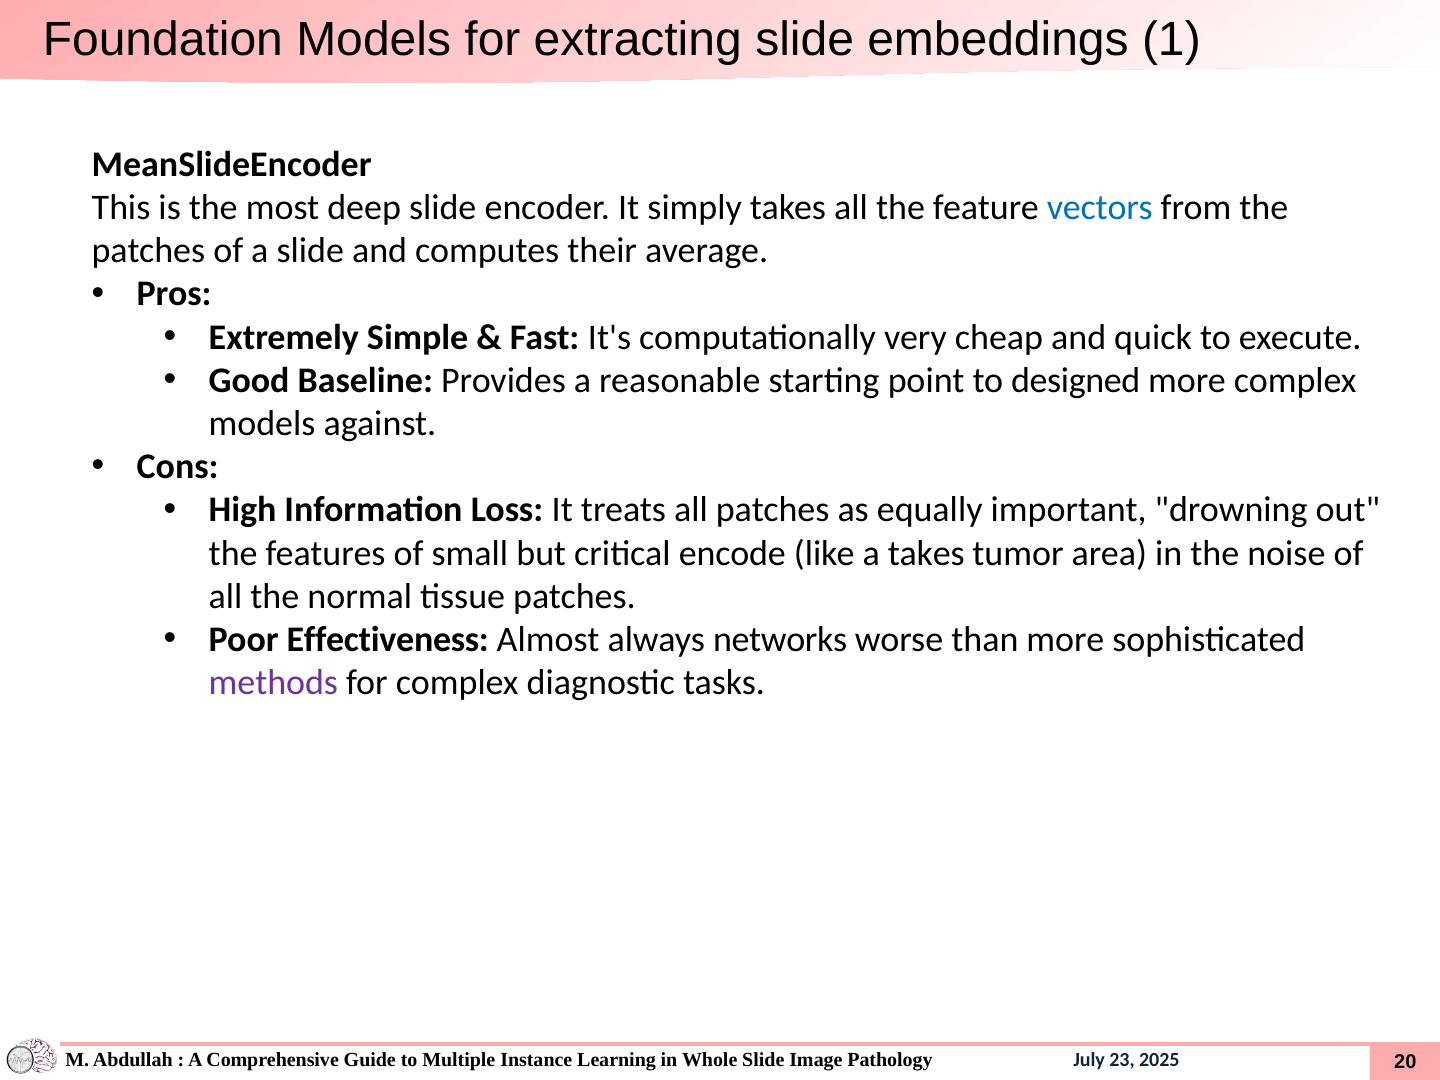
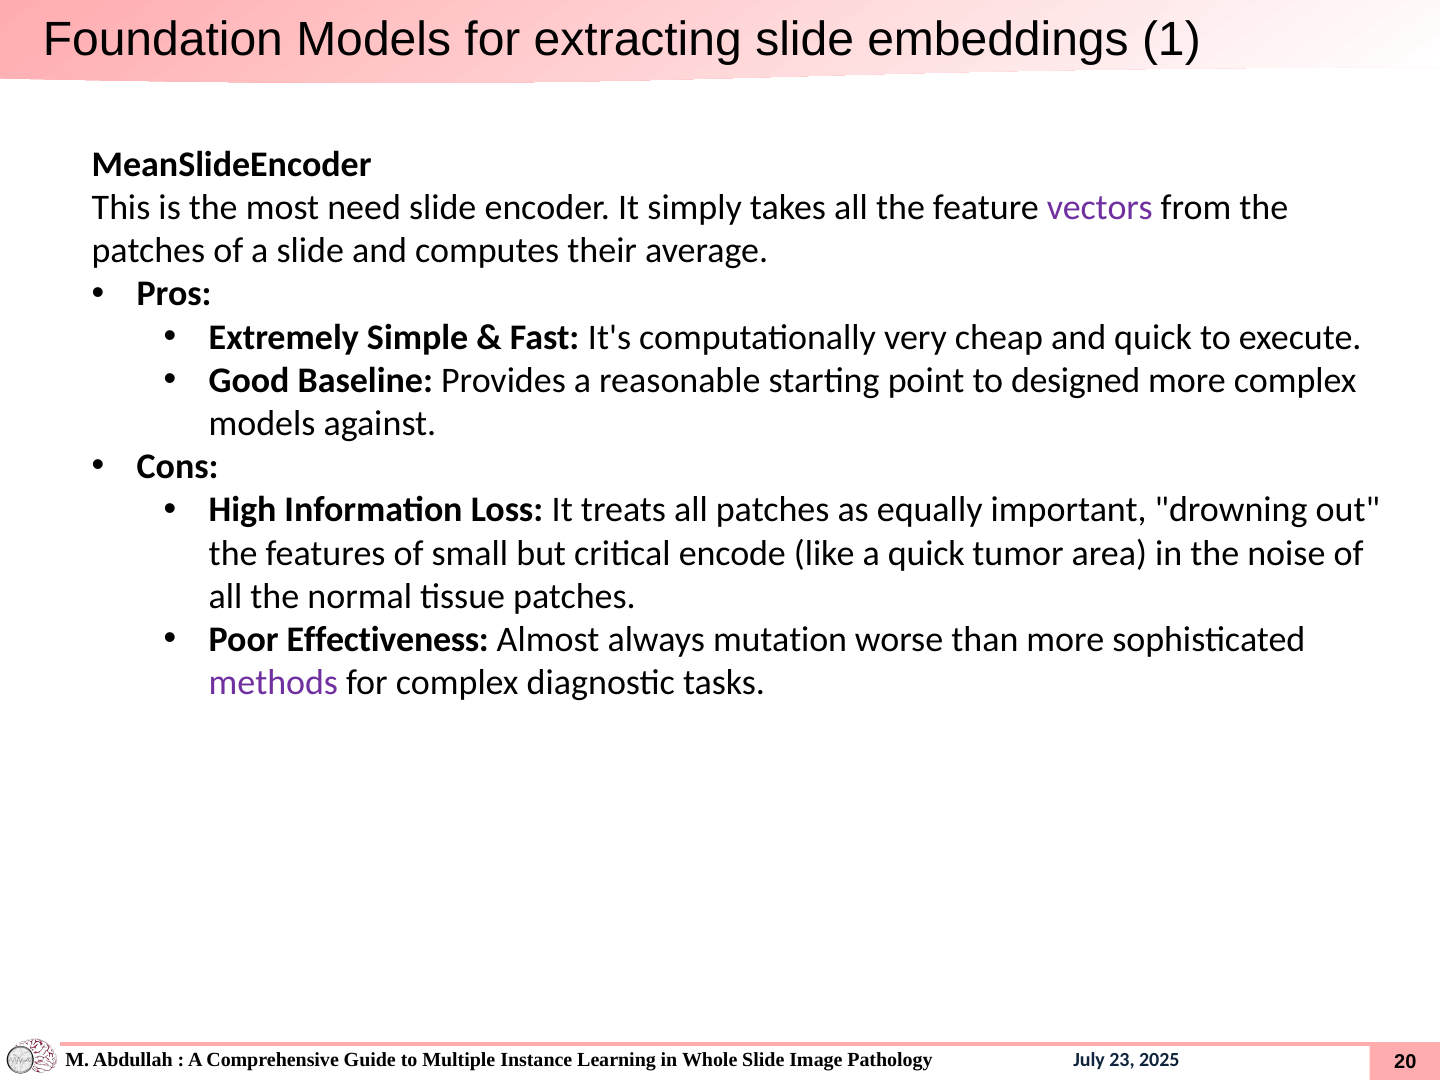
deep: deep -> need
vectors colour: blue -> purple
a takes: takes -> quick
networks: networks -> mutation
